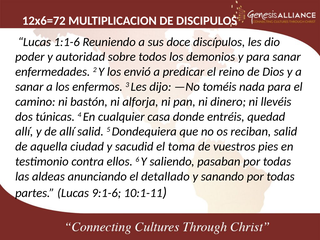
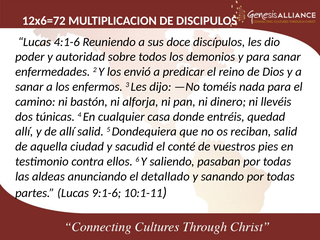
1:1-6: 1:1-6 -> 4:1-6
toma: toma -> conté
